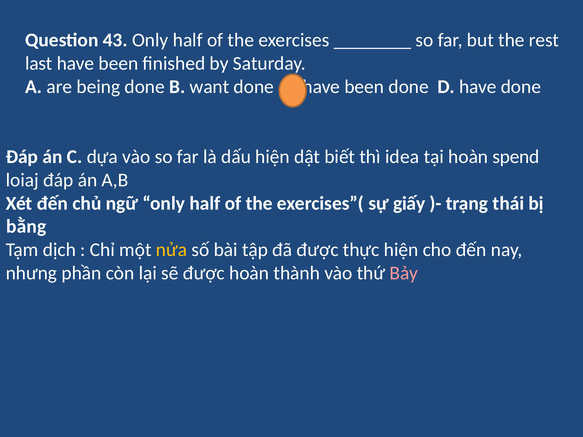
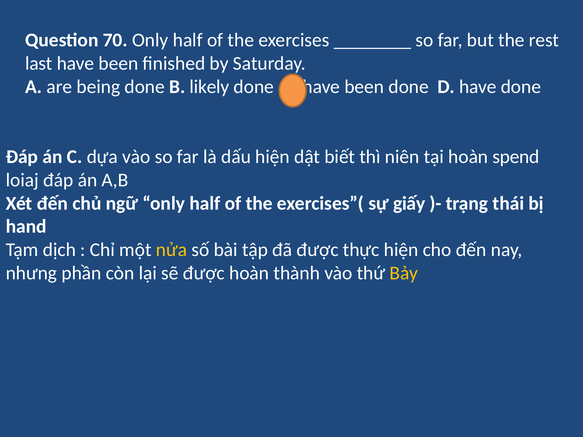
43: 43 -> 70
want: want -> likely
idea: idea -> niên
bằng: bằng -> hand
Bảy colour: pink -> yellow
